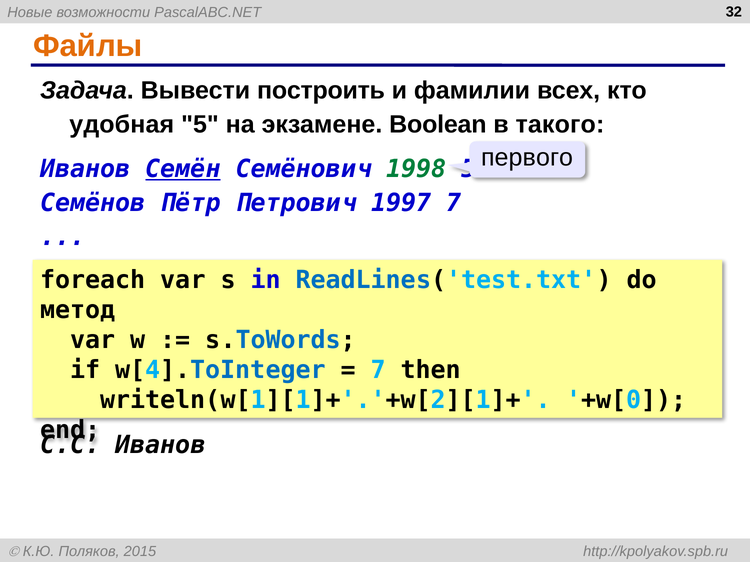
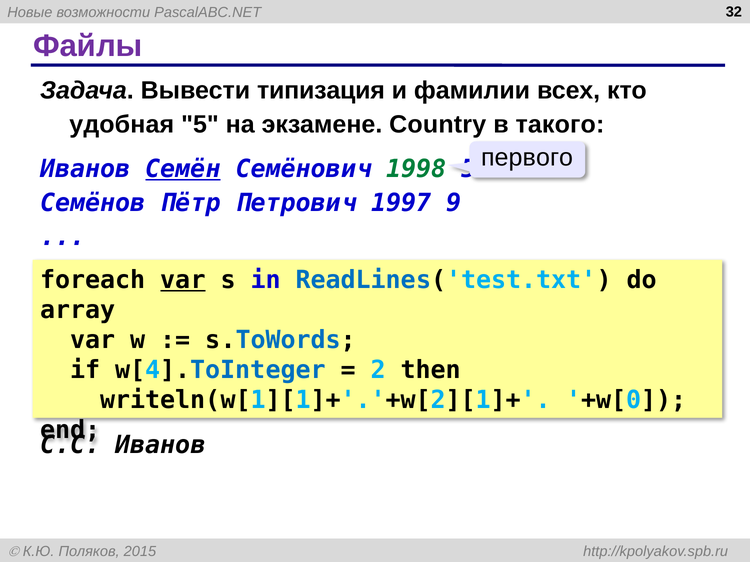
Файлы colour: orange -> purple
построить: построить -> типизация
Boolean: Boolean -> Country
1997 7: 7 -> 9
var at (183, 280) underline: none -> present
метод: метод -> array
7 at (378, 370): 7 -> 2
